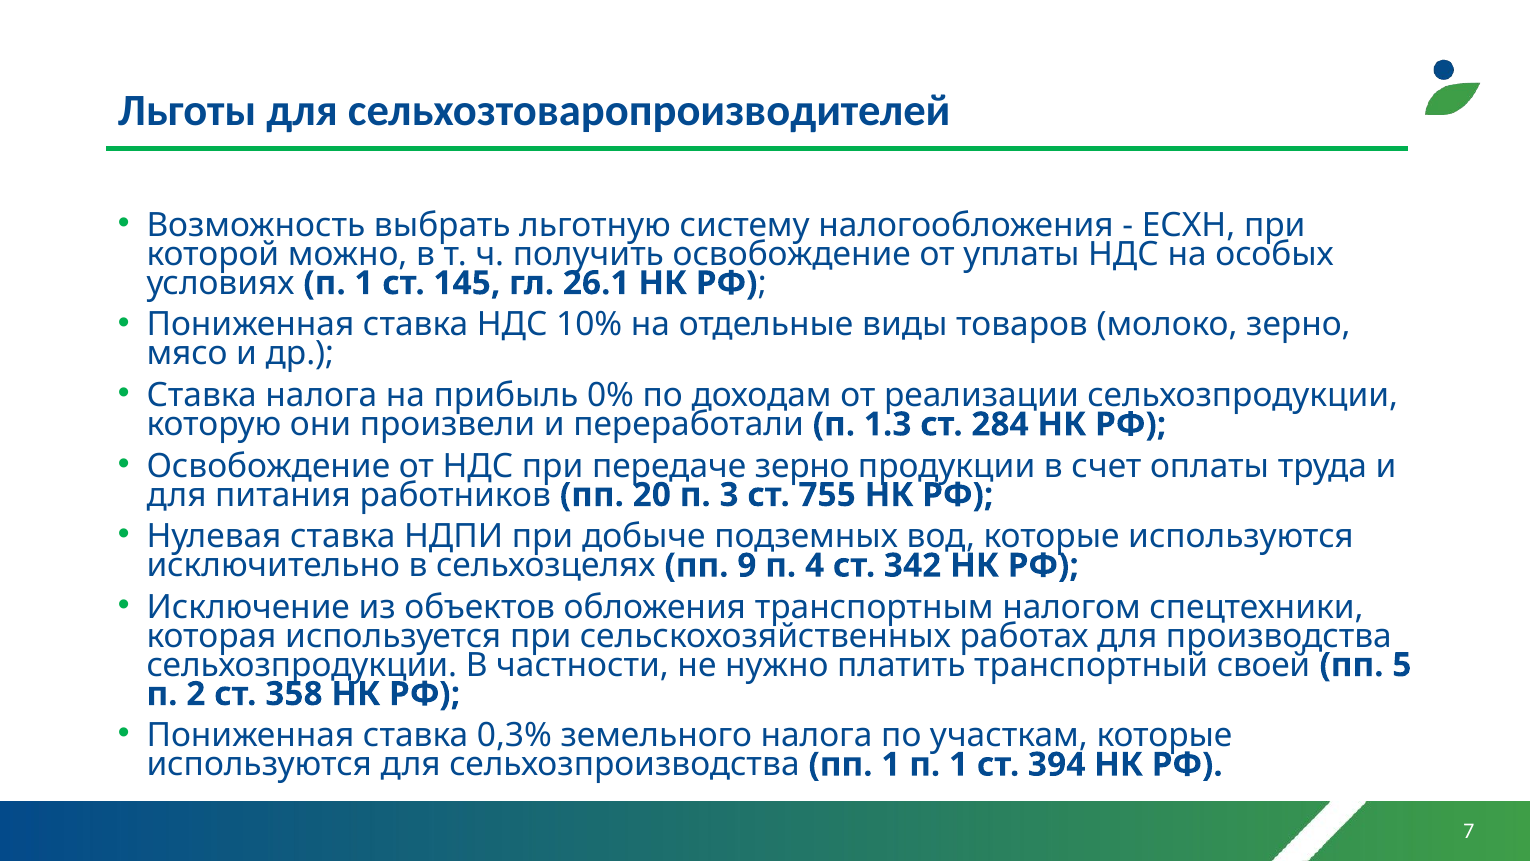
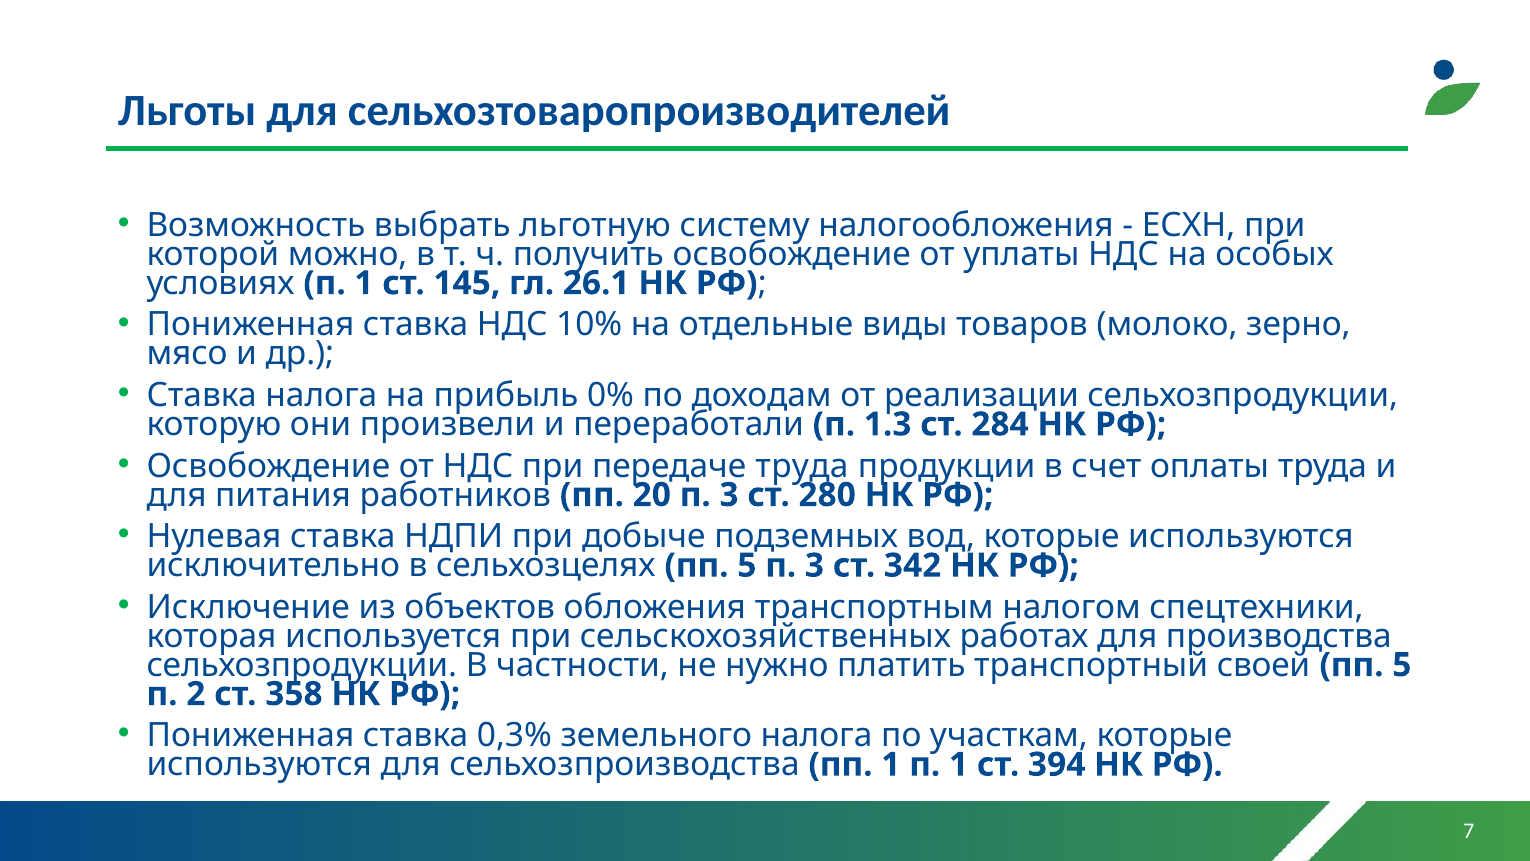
передаче зерно: зерно -> труда
755: 755 -> 280
сельхозцелях пп 9: 9 -> 5
4 at (815, 565): 4 -> 3
